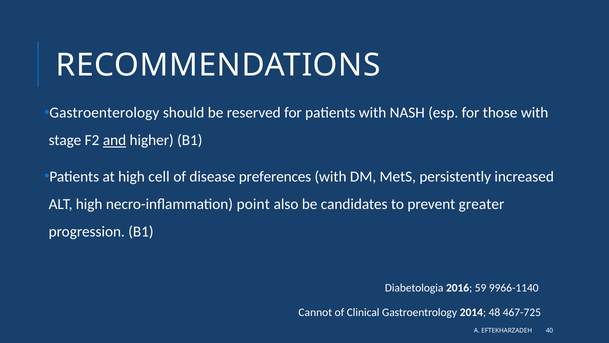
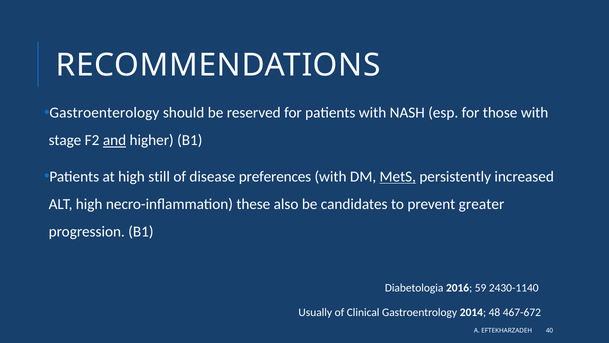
cell: cell -> still
MetS underline: none -> present
point: point -> these
9966-1140: 9966-1140 -> 2430-1140
Cannot: Cannot -> Usually
467-725: 467-725 -> 467-672
